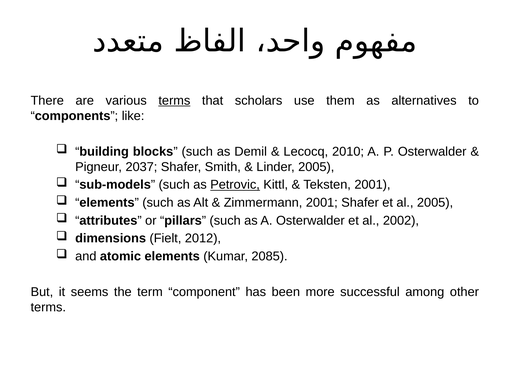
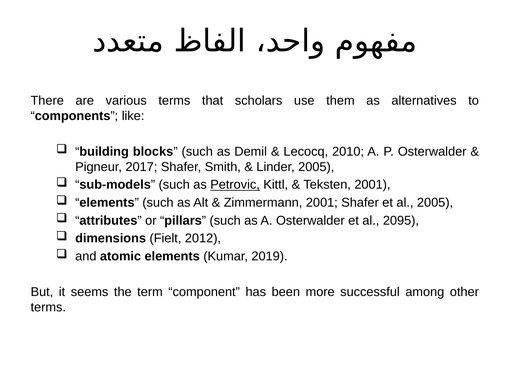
terms at (174, 100) underline: present -> none
2037: 2037 -> 2017
2002: 2002 -> 2095
2085: 2085 -> 2019
